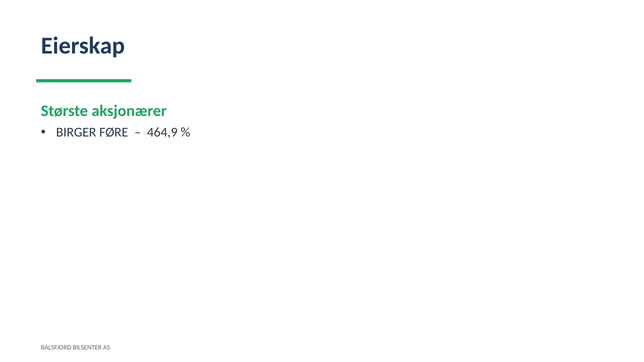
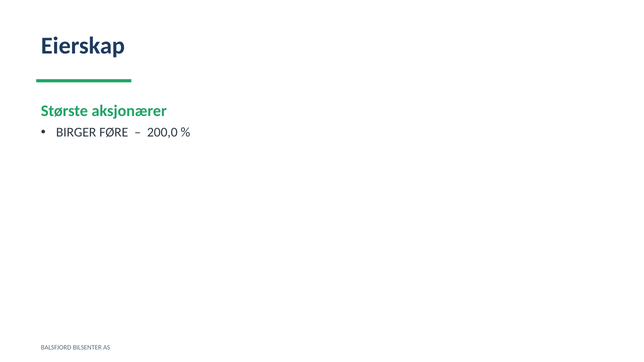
464,9: 464,9 -> 200,0
